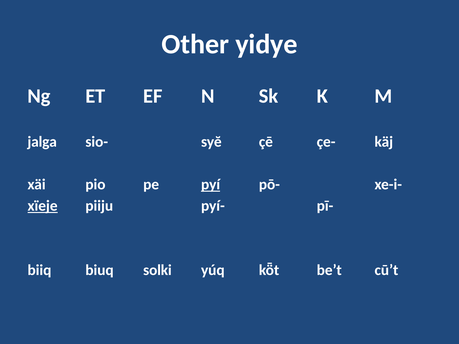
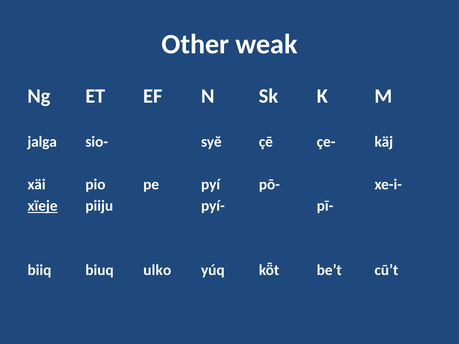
yidye: yidye -> weak
pyí underline: present -> none
solki: solki -> ulko
